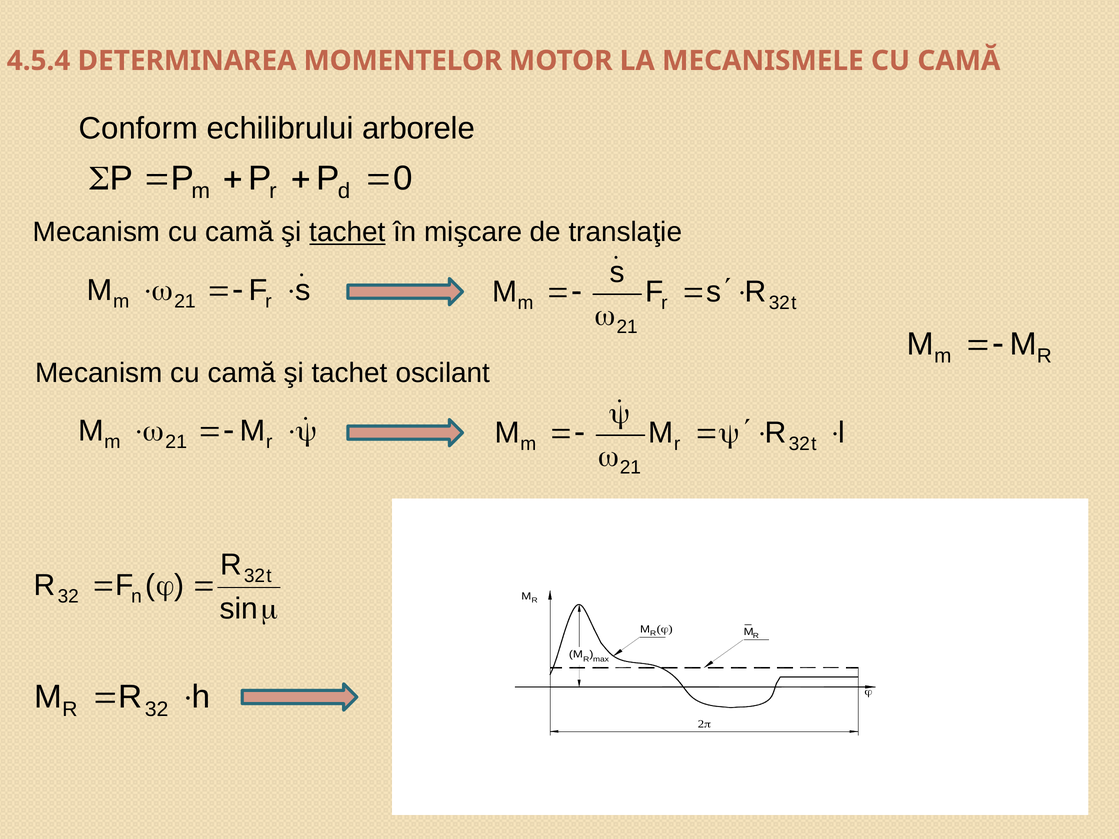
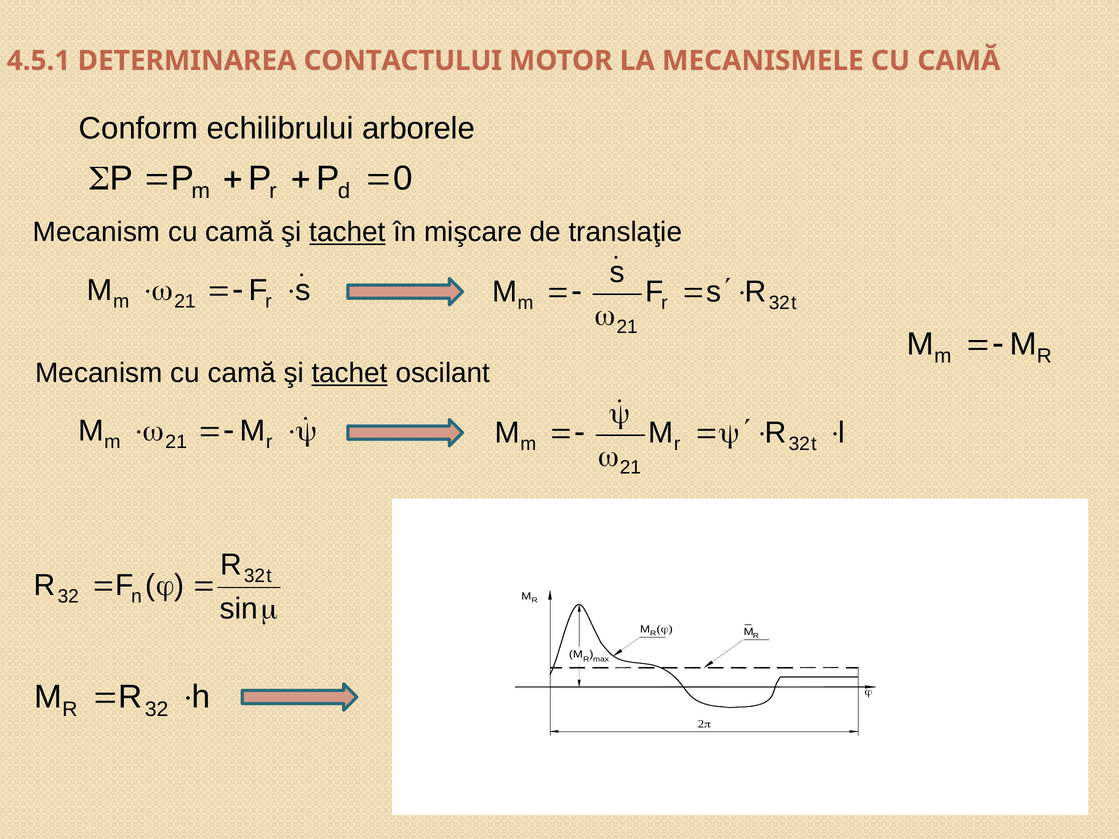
4.5.4: 4.5.4 -> 4.5.1
MOMENTELOR: MOMENTELOR -> CONTACTULUI
tachet at (350, 373) underline: none -> present
